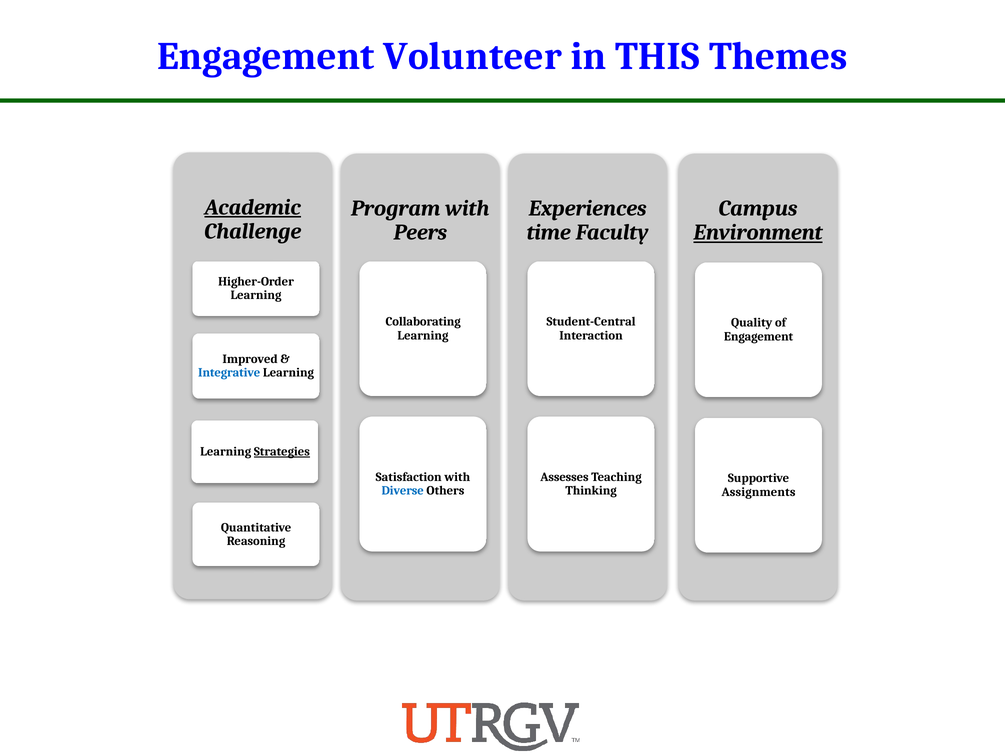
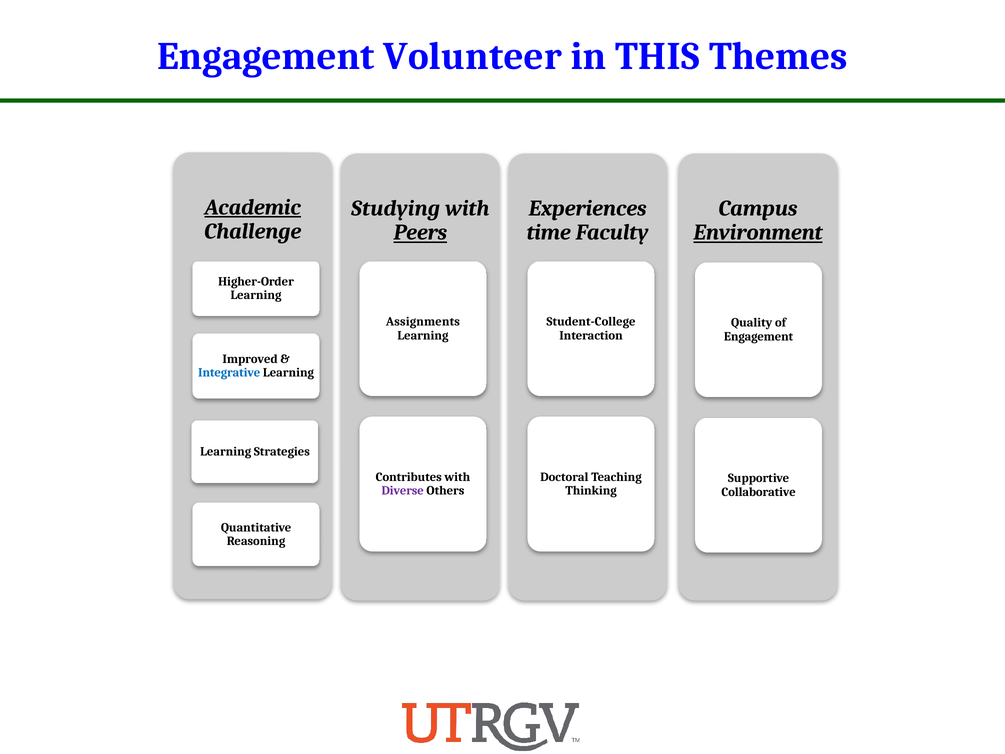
Program: Program -> Studying
Peers underline: none -> present
Collaborating: Collaborating -> Assignments
Student-Central: Student-Central -> Student-College
Strategies underline: present -> none
Satisfaction: Satisfaction -> Contributes
Assesses: Assesses -> Doctoral
Diverse colour: blue -> purple
Assignments: Assignments -> Collaborative
